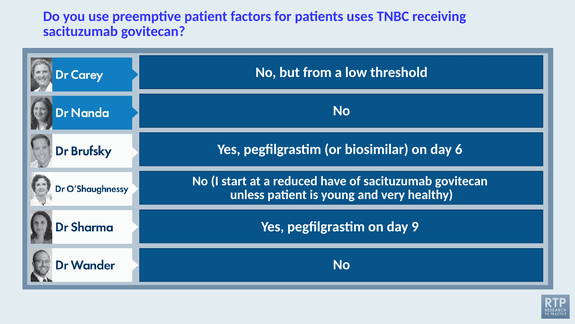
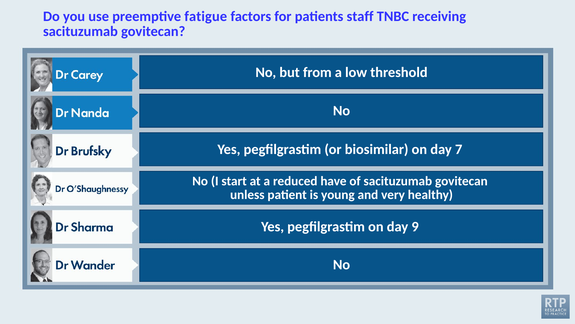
preemptive patient: patient -> fatigue
uses: uses -> staff
6: 6 -> 7
